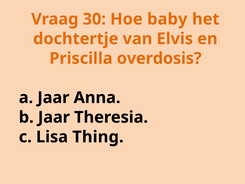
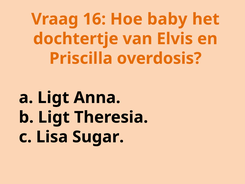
30: 30 -> 16
a Jaar: Jaar -> Ligt
b Jaar: Jaar -> Ligt
Thing: Thing -> Sugar
